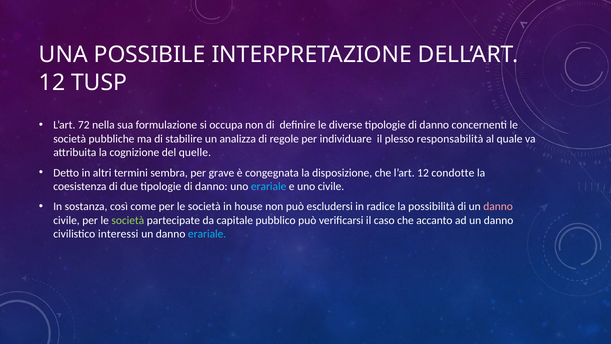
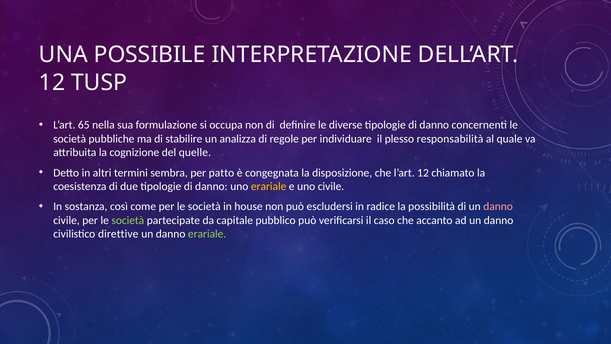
72: 72 -> 65
grave: grave -> patto
condotte: condotte -> chiamato
erariale at (269, 186) colour: light blue -> yellow
interessi: interessi -> direttive
erariale at (207, 234) colour: light blue -> light green
